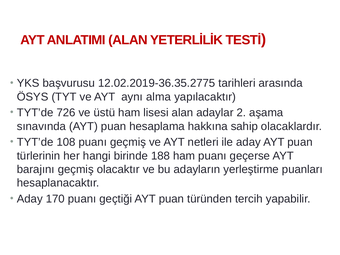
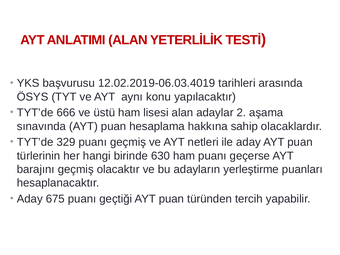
12.02.2019-36.35.2775: 12.02.2019-36.35.2775 -> 12.02.2019-06.03.4019
alma: alma -> konu
726: 726 -> 666
108: 108 -> 329
188: 188 -> 630
170: 170 -> 675
